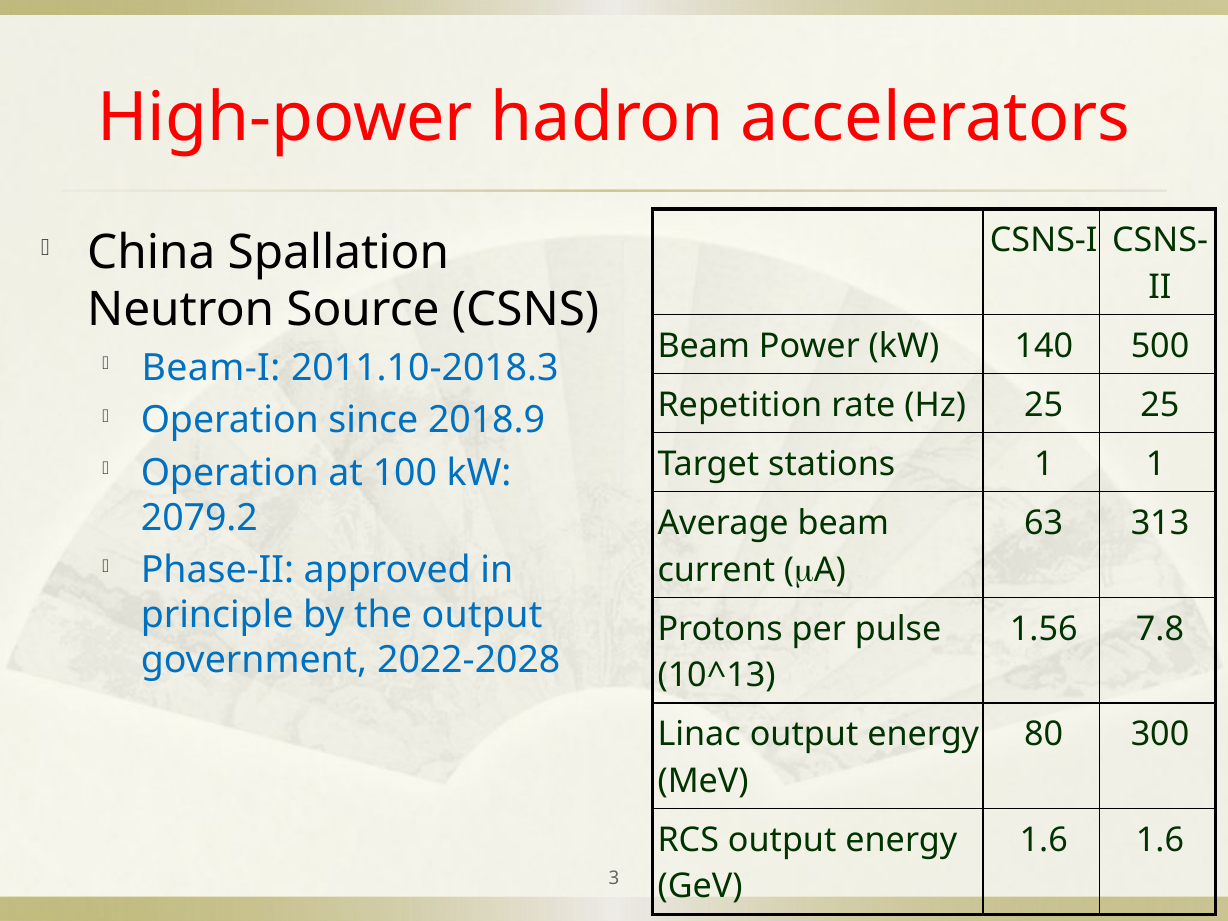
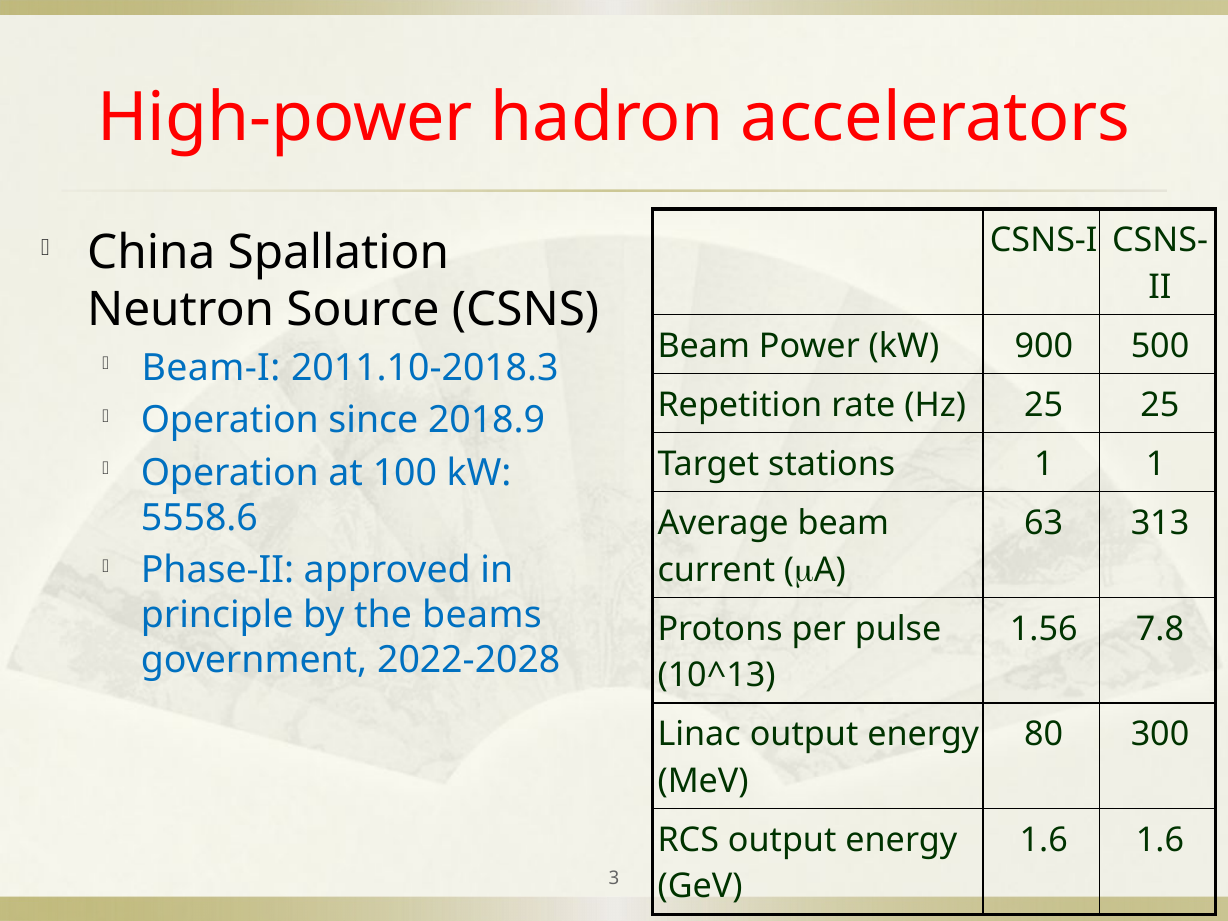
140: 140 -> 900
2079.2: 2079.2 -> 5558.6
the output: output -> beams
